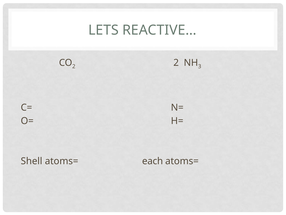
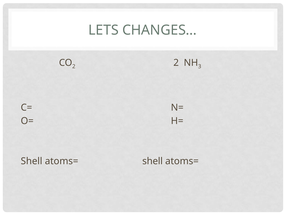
REACTIVE…: REACTIVE… -> CHANGES…
atoms= each: each -> shell
